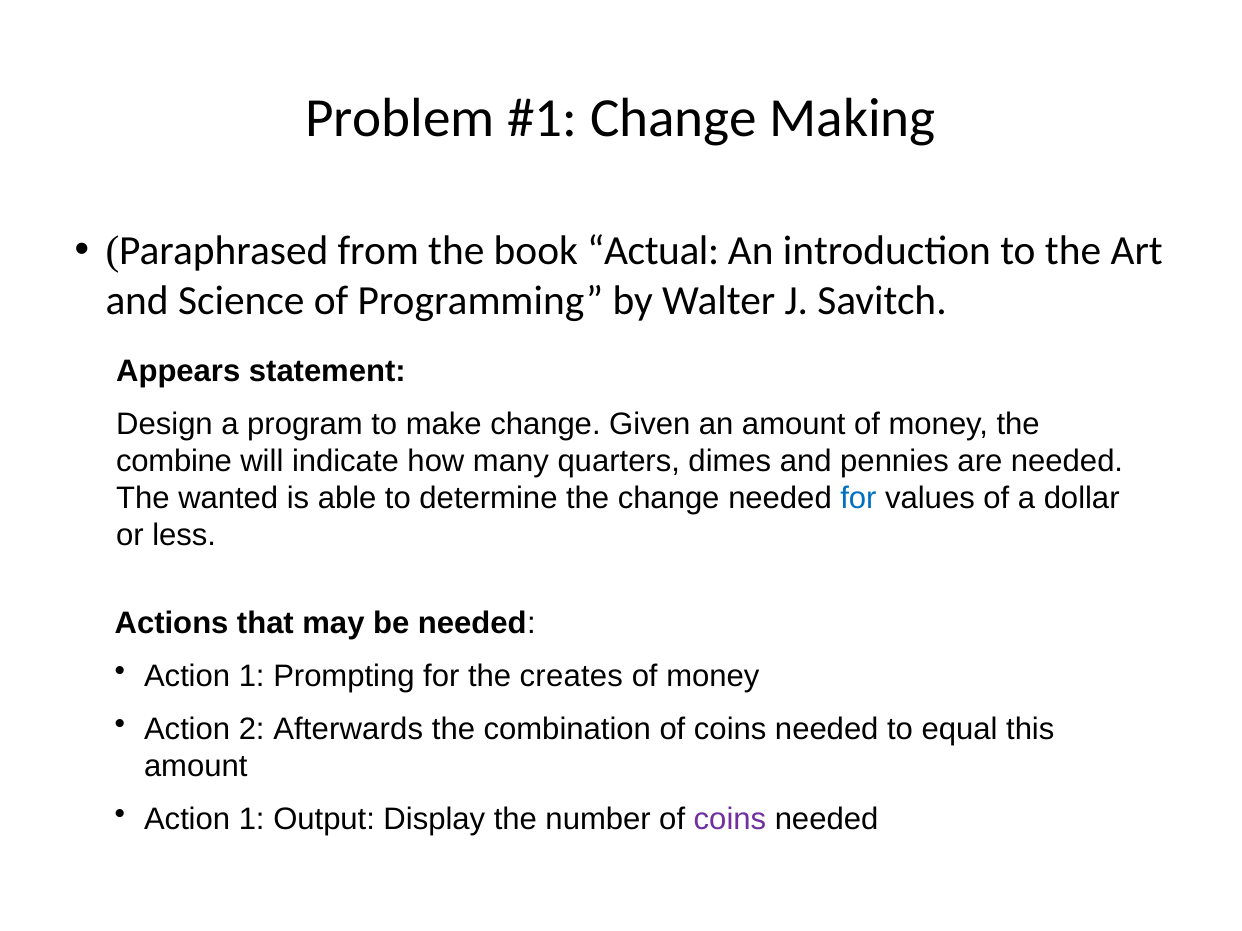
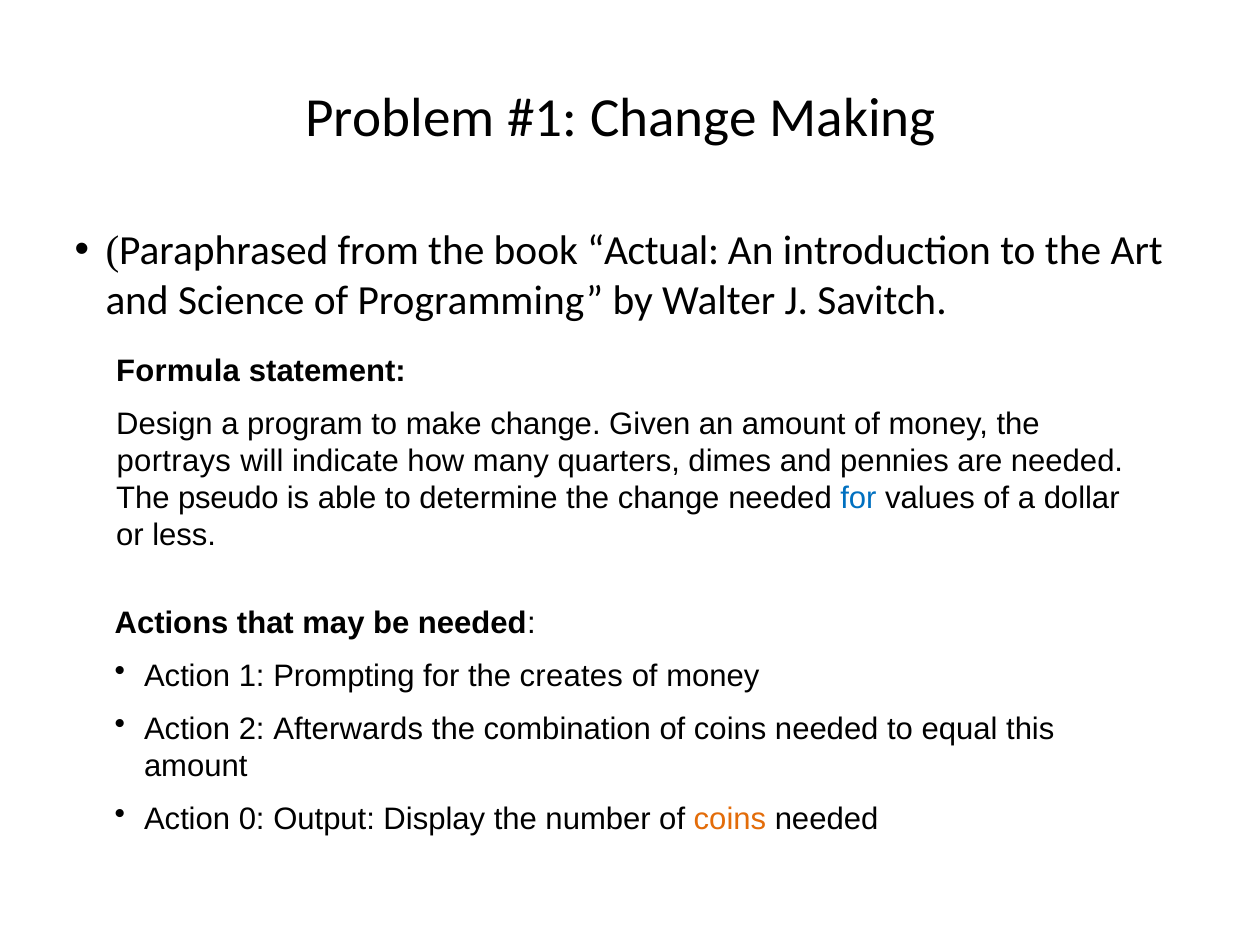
Appears: Appears -> Formula
combine: combine -> portrays
wanted: wanted -> pseudo
1 at (252, 819): 1 -> 0
coins at (730, 819) colour: purple -> orange
